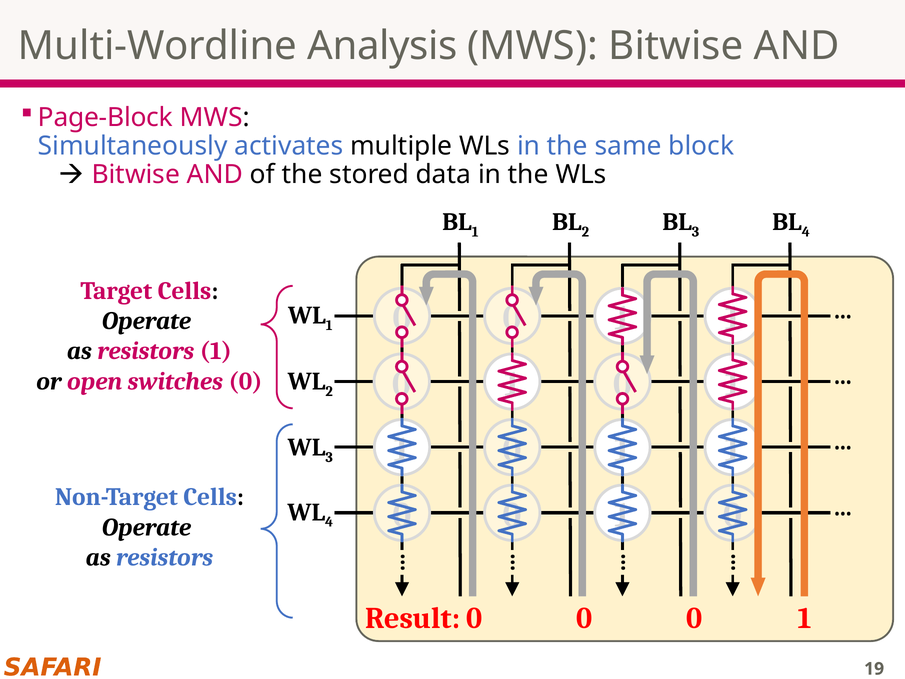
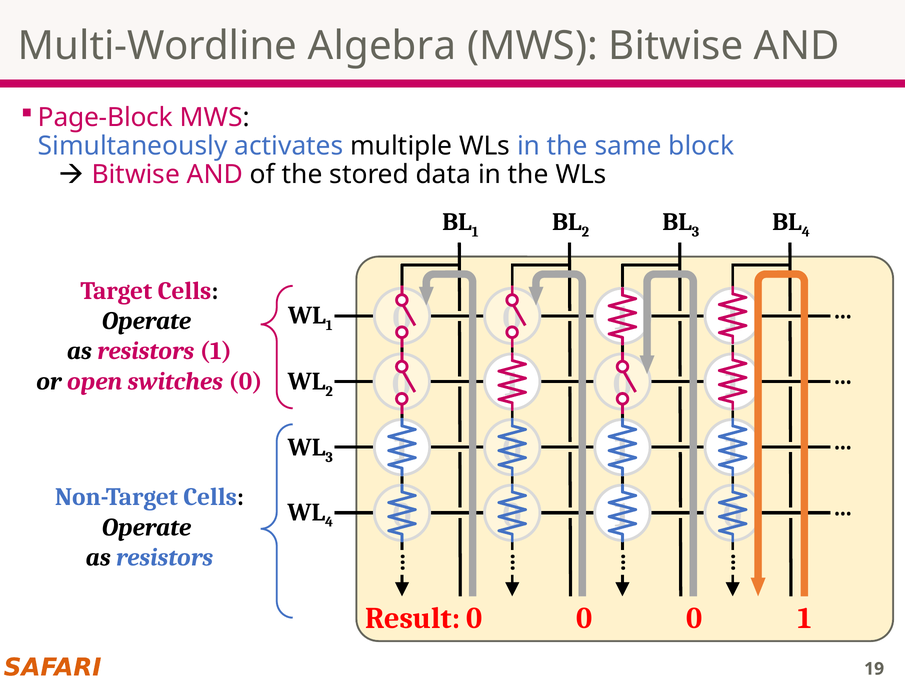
Analysis: Analysis -> Algebra
